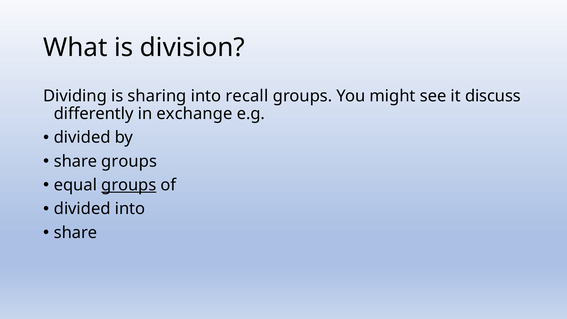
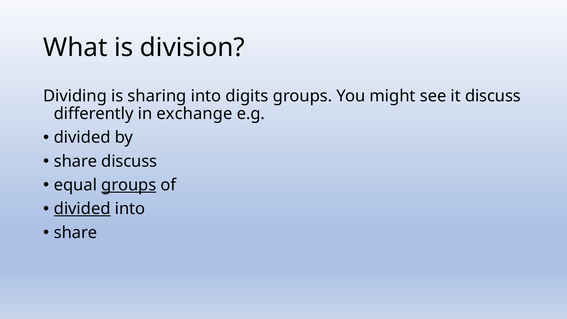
recall: recall -> digits
share groups: groups -> discuss
divided at (82, 209) underline: none -> present
